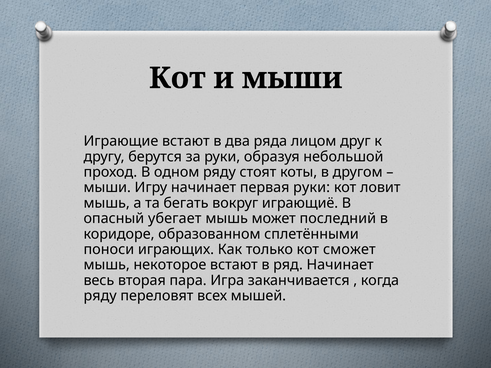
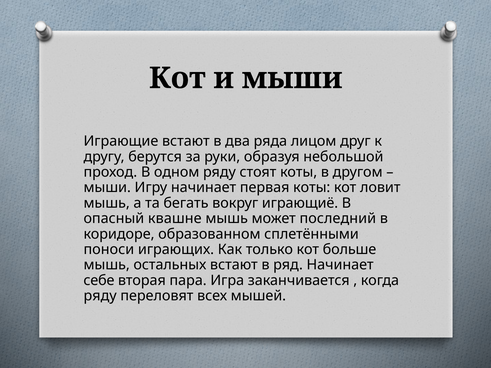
первая руки: руки -> коты
убегает: убегает -> квашне
сможет: сможет -> больше
некоторое: некоторое -> остальных
весь: весь -> себе
